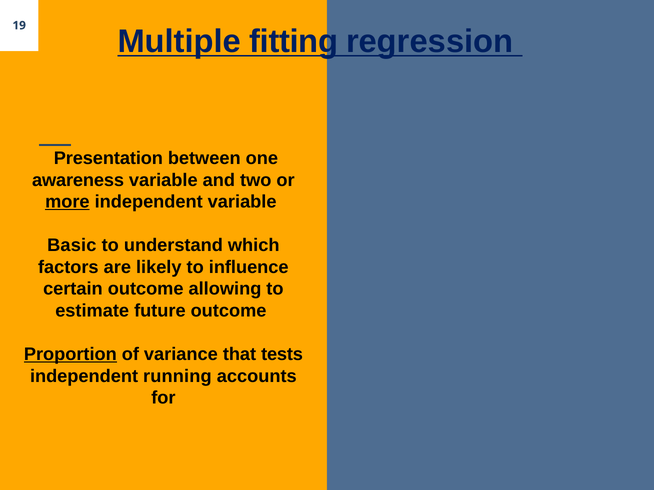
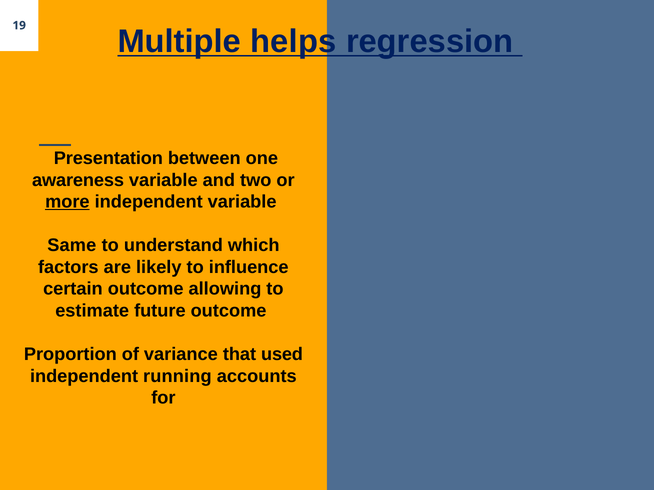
fitting: fitting -> helps
Basic: Basic -> Same
Proportion underline: present -> none
tests: tests -> used
